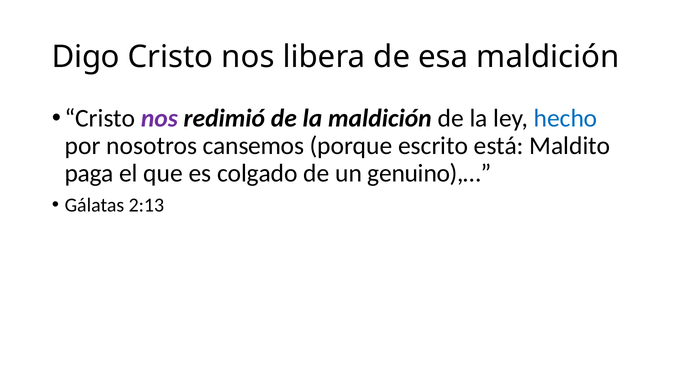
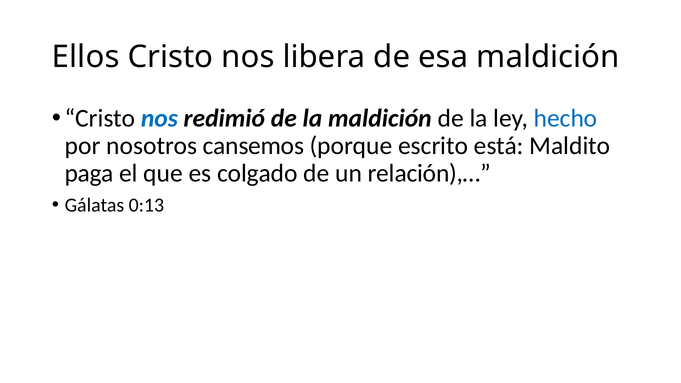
Digo: Digo -> Ellos
nos at (159, 118) colour: purple -> blue
genuino),…: genuino),… -> relación),…
2:13: 2:13 -> 0:13
